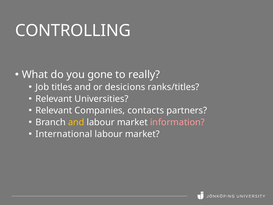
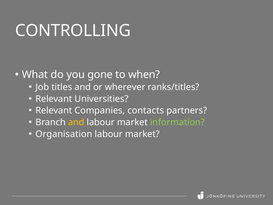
really: really -> when
desicions: desicions -> wherever
information colour: pink -> light green
International: International -> Organisation
